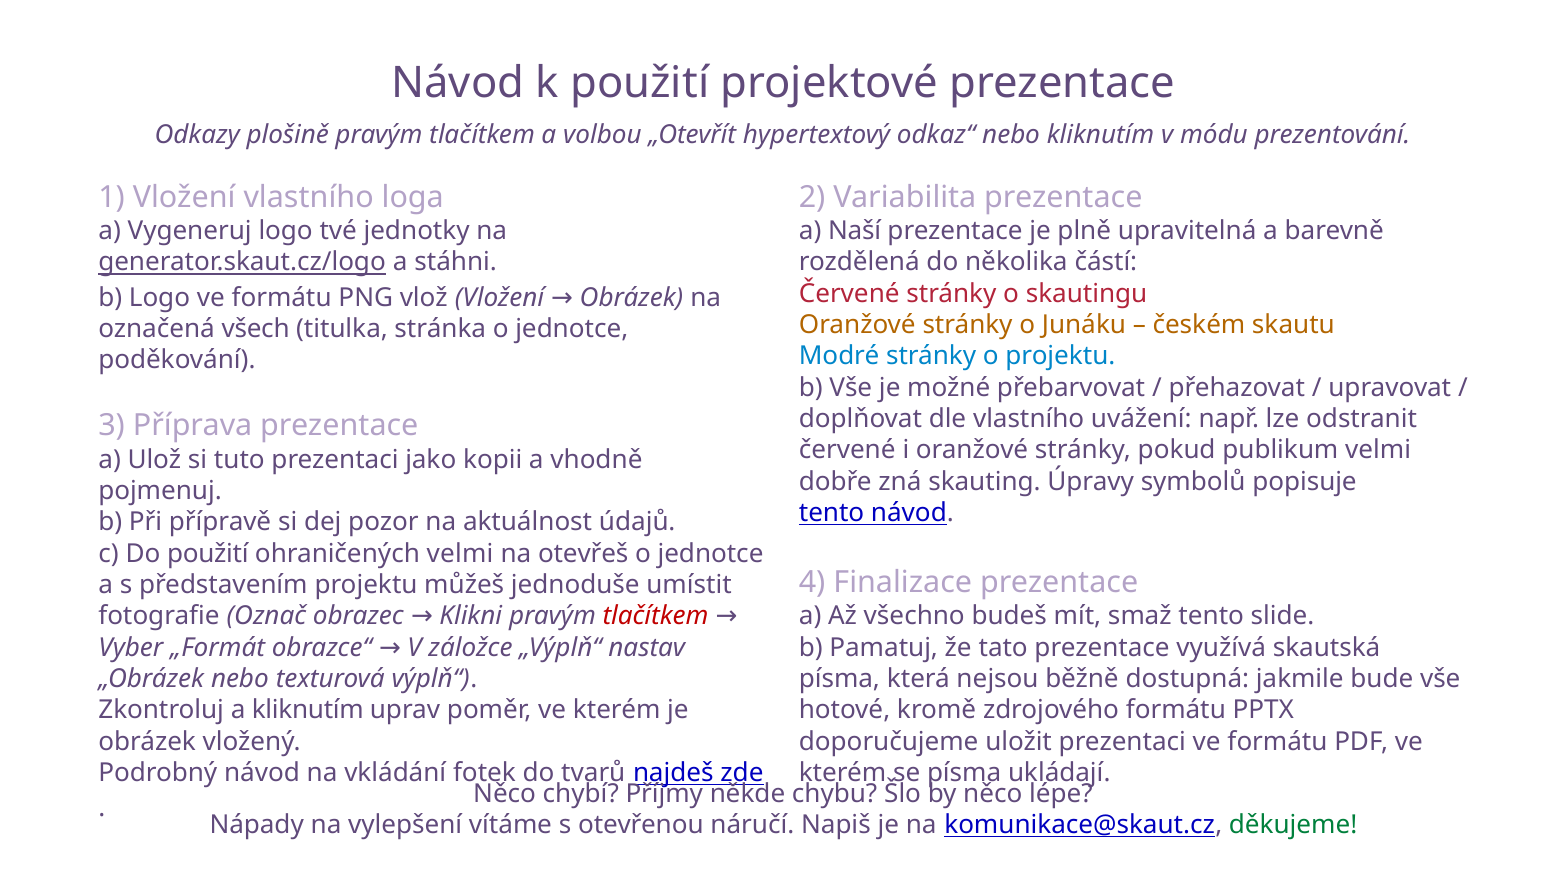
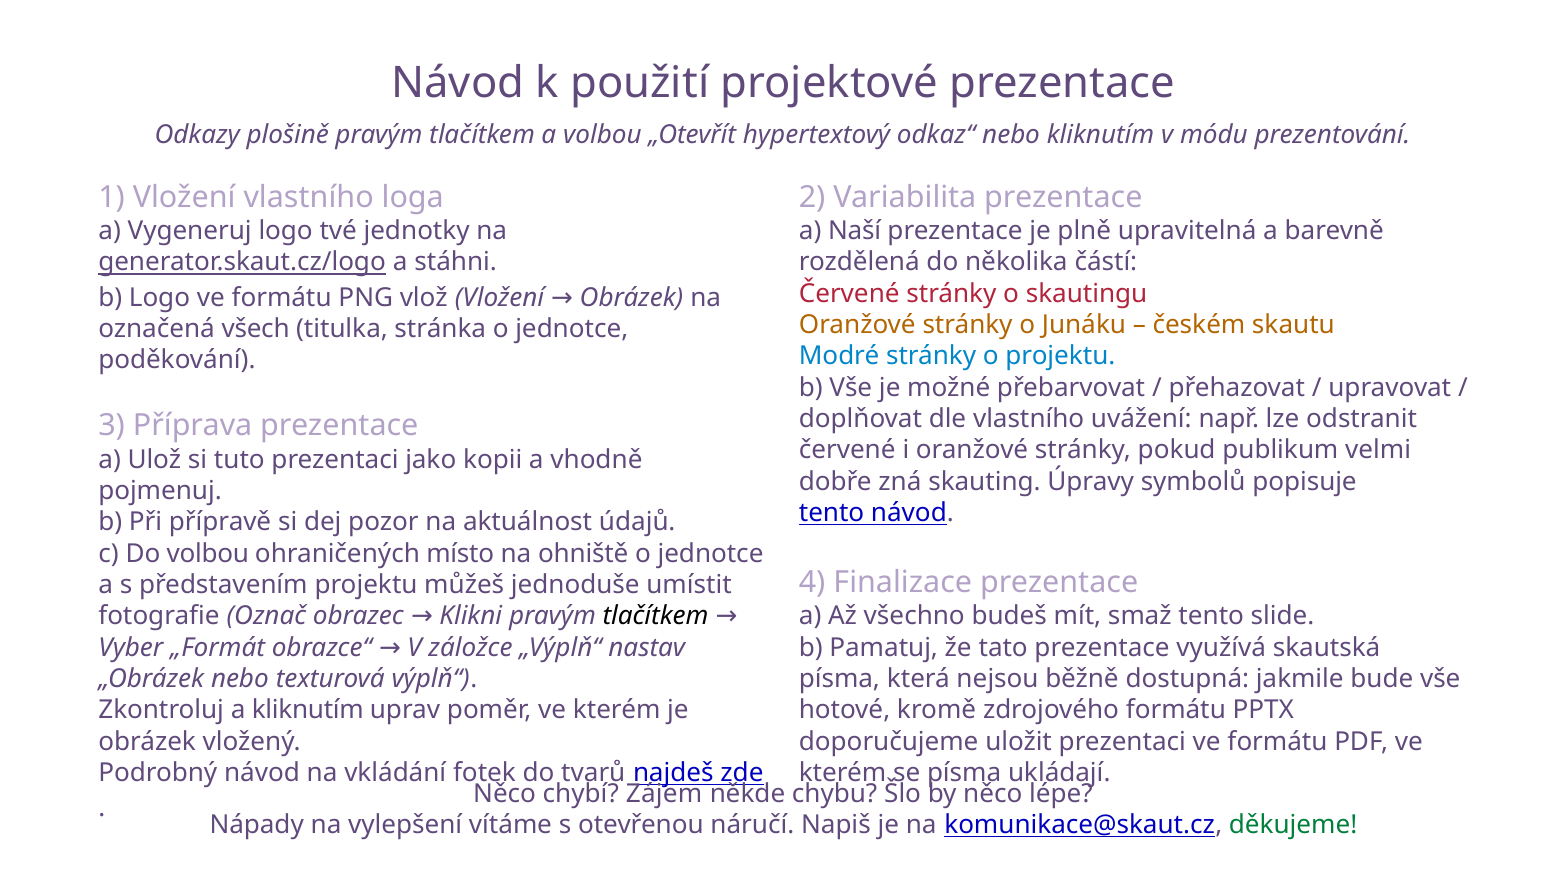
Do použití: použití -> volbou
ohraničených velmi: velmi -> místo
otevřeš: otevřeš -> ohniště
tlačítkem at (656, 616) colour: red -> black
Příjmy: Příjmy -> Zájem
